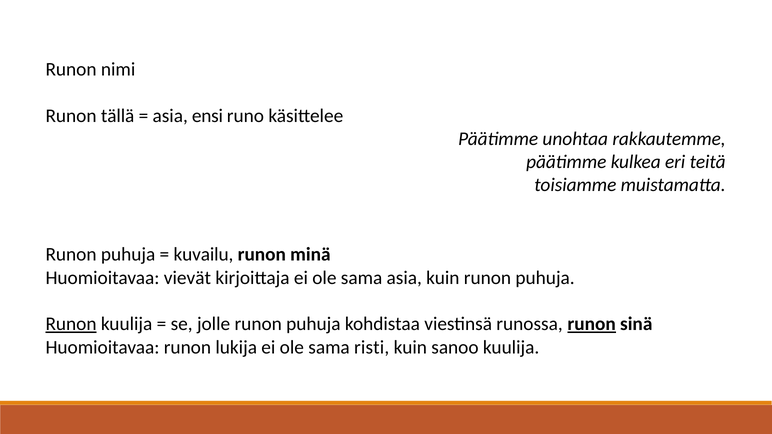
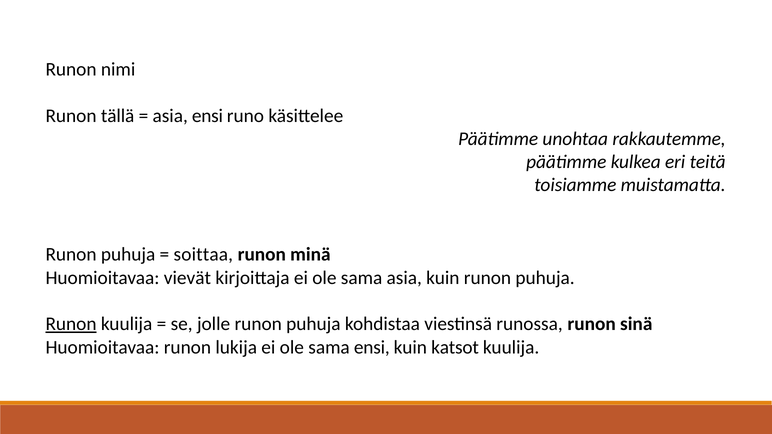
kuvailu: kuvailu -> soittaa
runon at (592, 324) underline: present -> none
sama risti: risti -> ensi
sanoo: sanoo -> katsot
